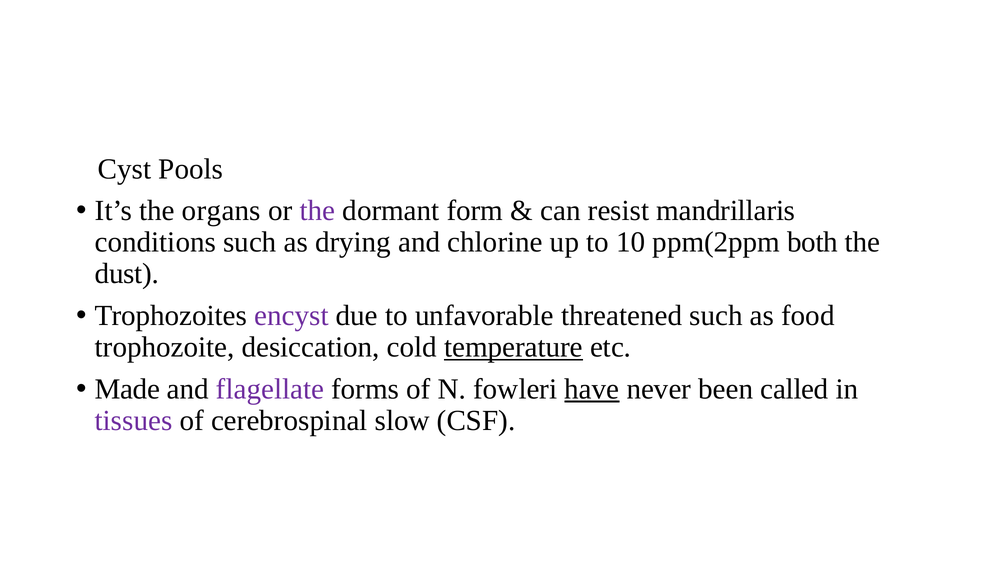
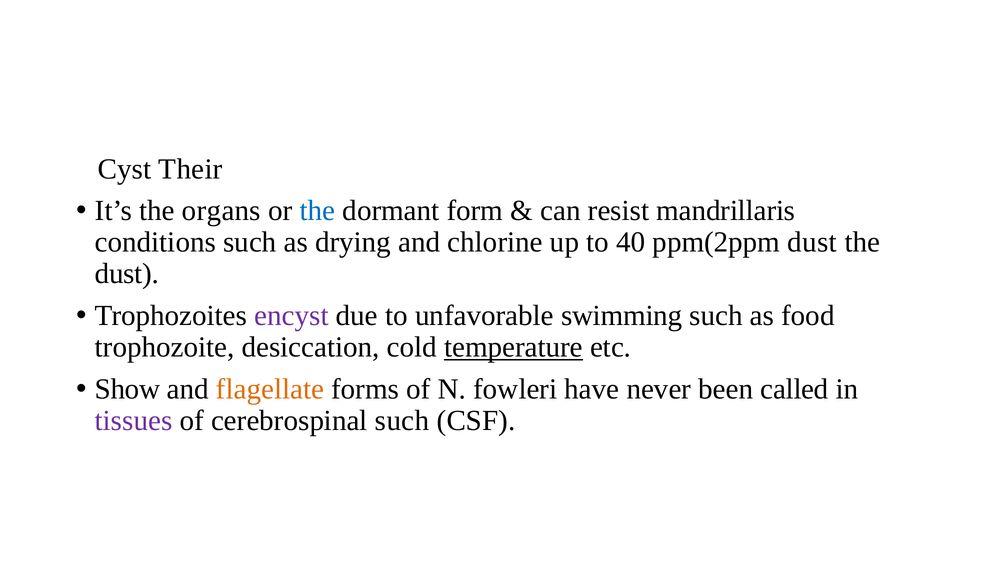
Pools: Pools -> Their
the at (318, 211) colour: purple -> blue
10: 10 -> 40
ppm(2ppm both: both -> dust
threatened: threatened -> swimming
Made: Made -> Show
flagellate colour: purple -> orange
have underline: present -> none
cerebrospinal slow: slow -> such
